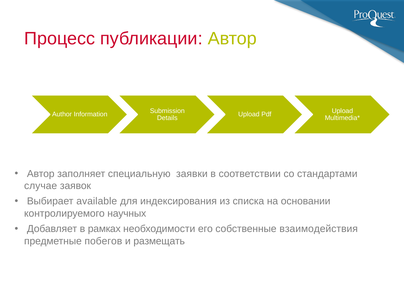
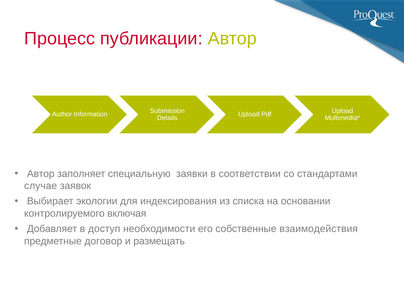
available: available -> экологии
научных: научных -> включая
рамках: рамках -> доступ
побегов: побегов -> договор
